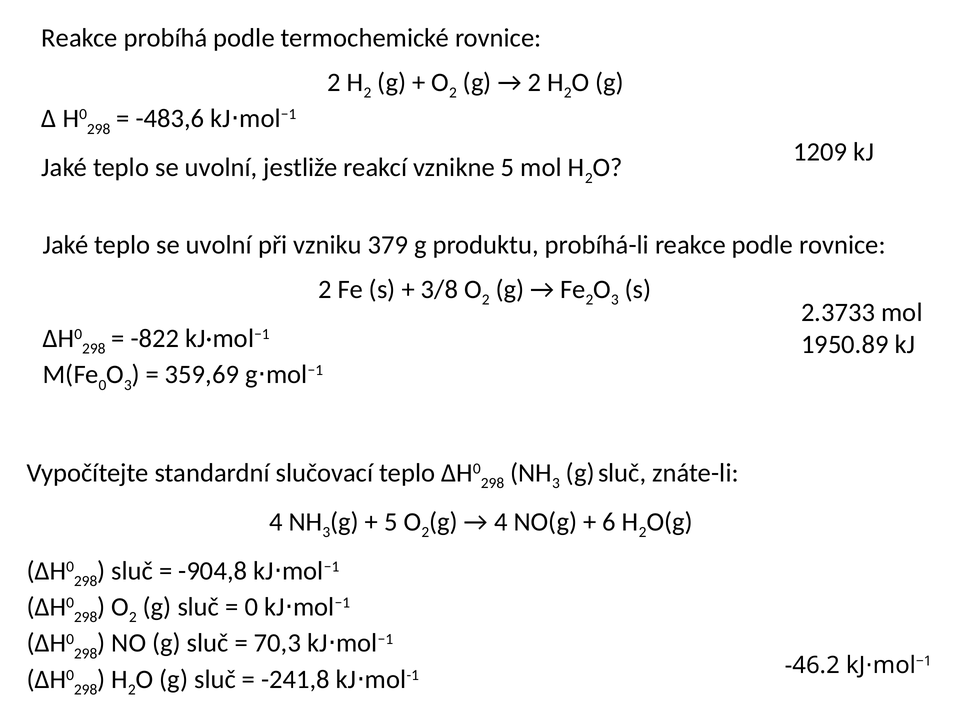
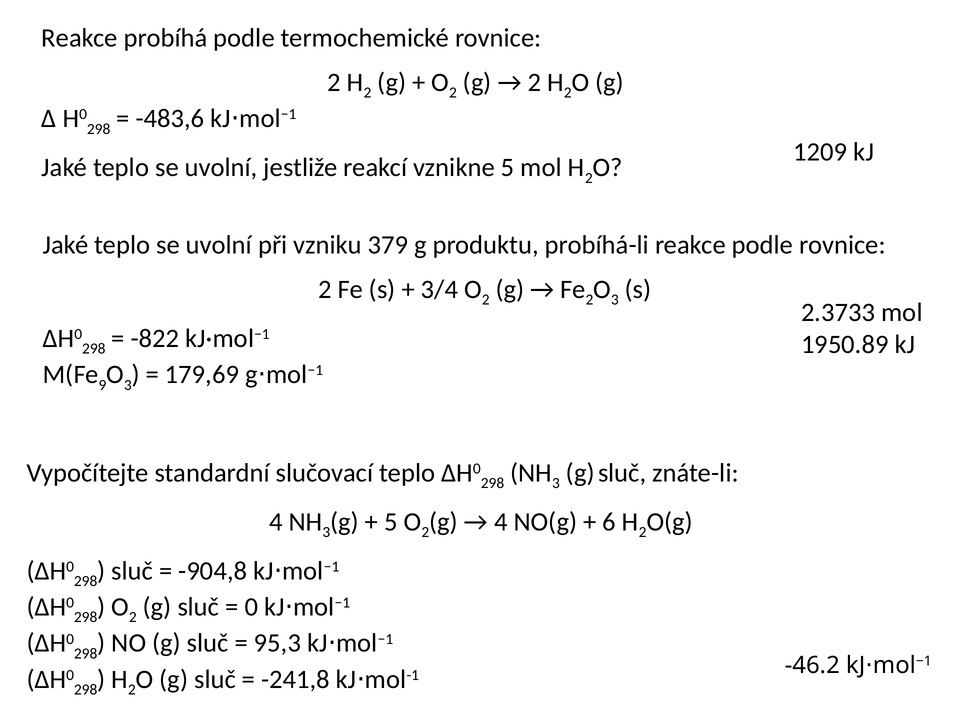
3/8: 3/8 -> 3/4
0 at (102, 385): 0 -> 9
359,69: 359,69 -> 179,69
70,3: 70,3 -> 95,3
